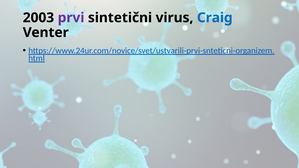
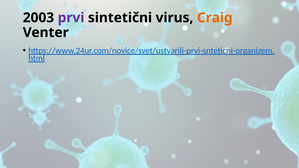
Craig colour: blue -> orange
